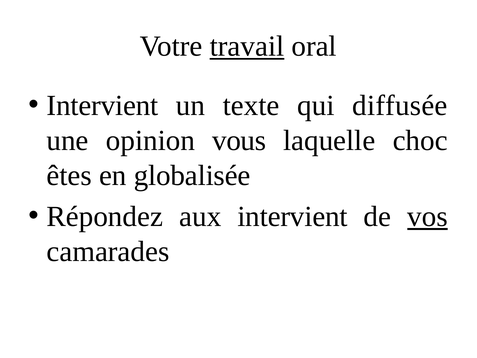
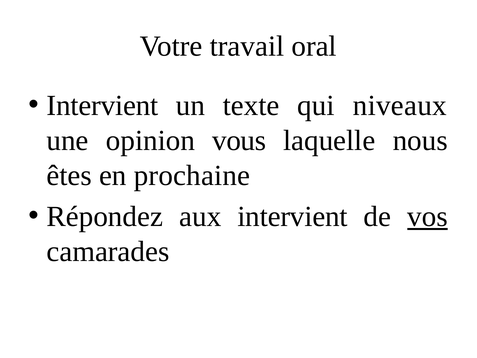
travail underline: present -> none
diffusée: diffusée -> niveaux
choc: choc -> nous
globalisée: globalisée -> prochaine
